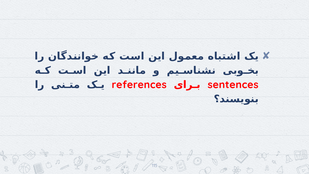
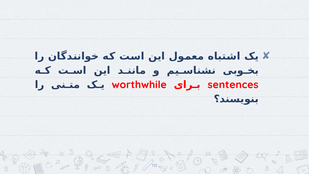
references: references -> worthwhile
